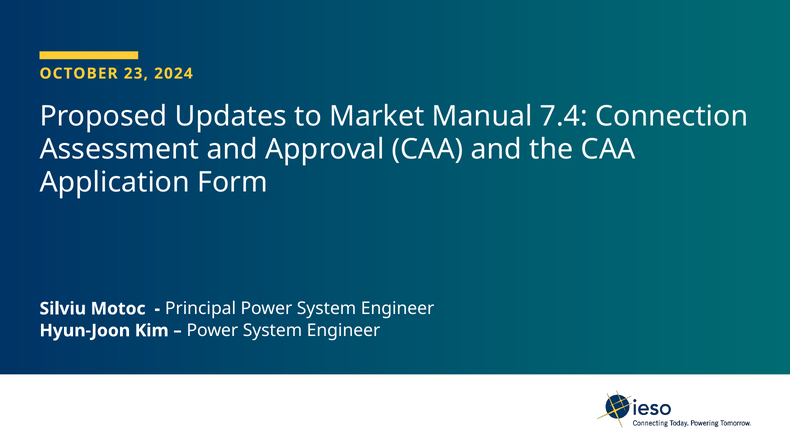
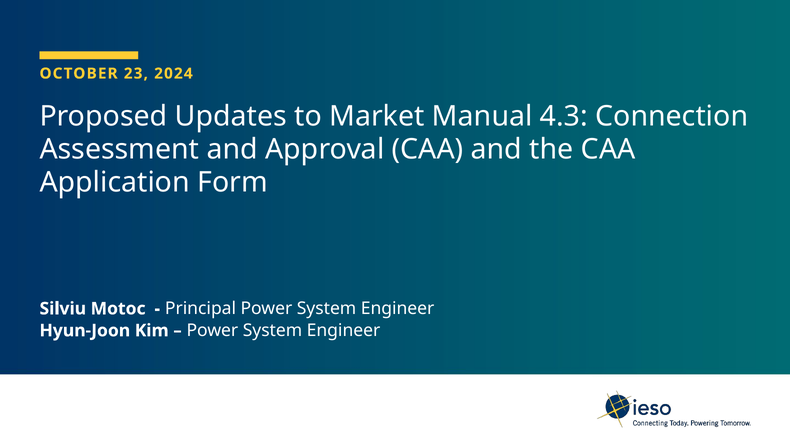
7.4: 7.4 -> 4.3
